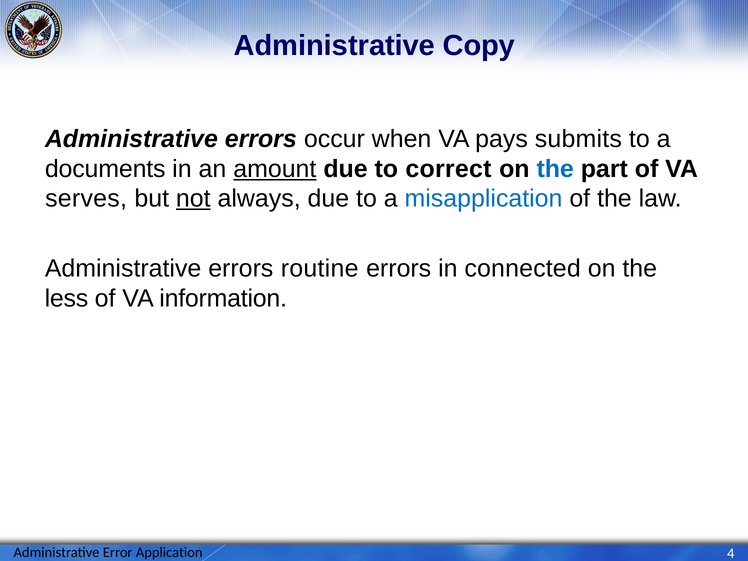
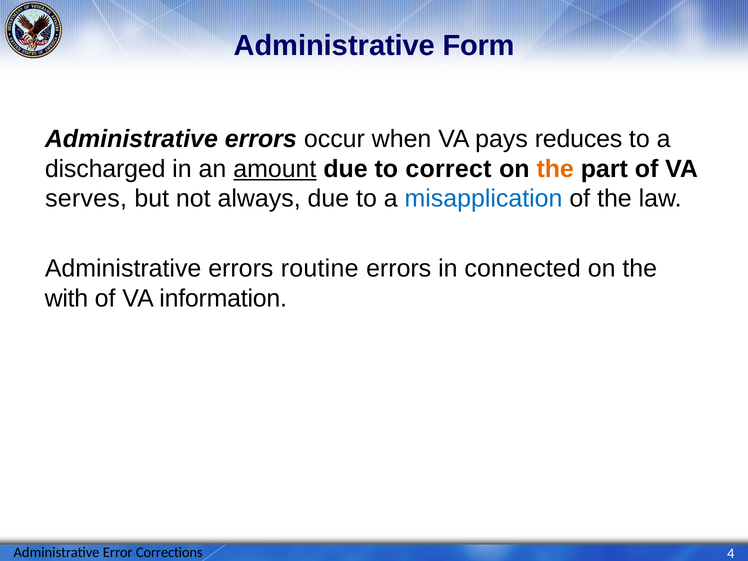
Copy: Copy -> Form
submits: submits -> reduces
documents: documents -> discharged
the at (555, 169) colour: blue -> orange
not underline: present -> none
less: less -> with
Application: Application -> Corrections
